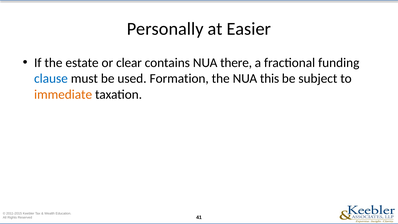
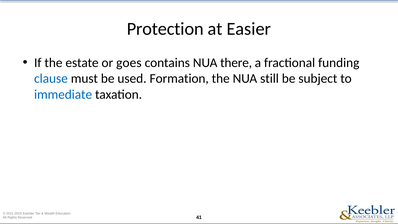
Personally: Personally -> Protection
clear: clear -> goes
this: this -> still
immediate colour: orange -> blue
